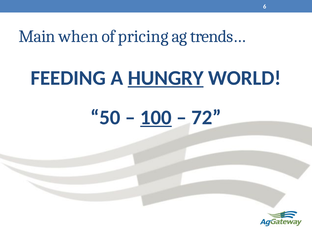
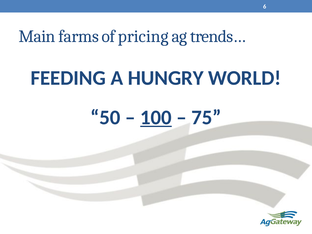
when: when -> farms
HUNGRY underline: present -> none
72: 72 -> 75
